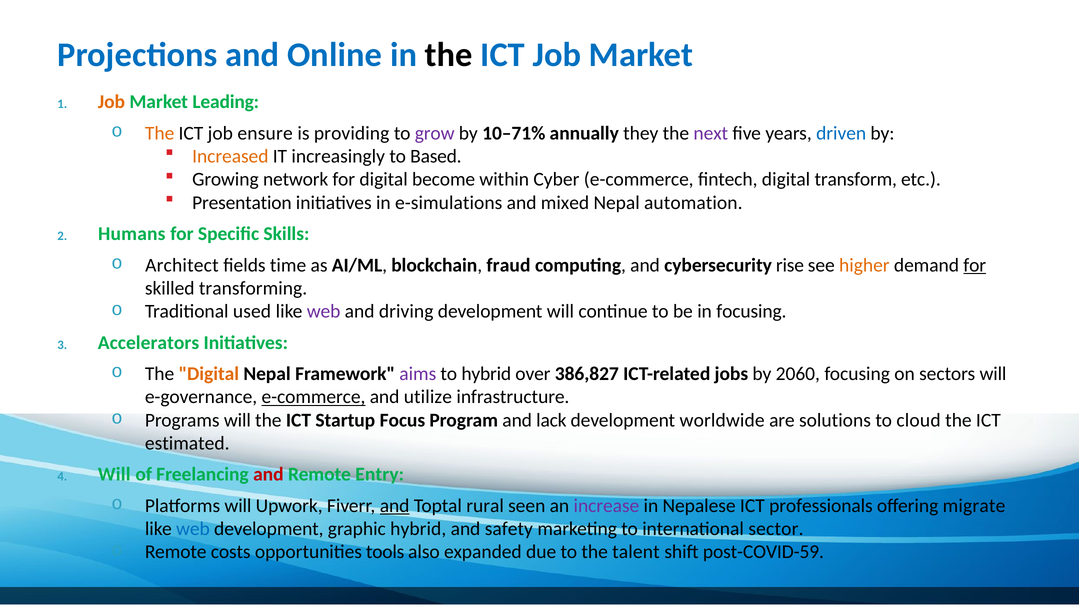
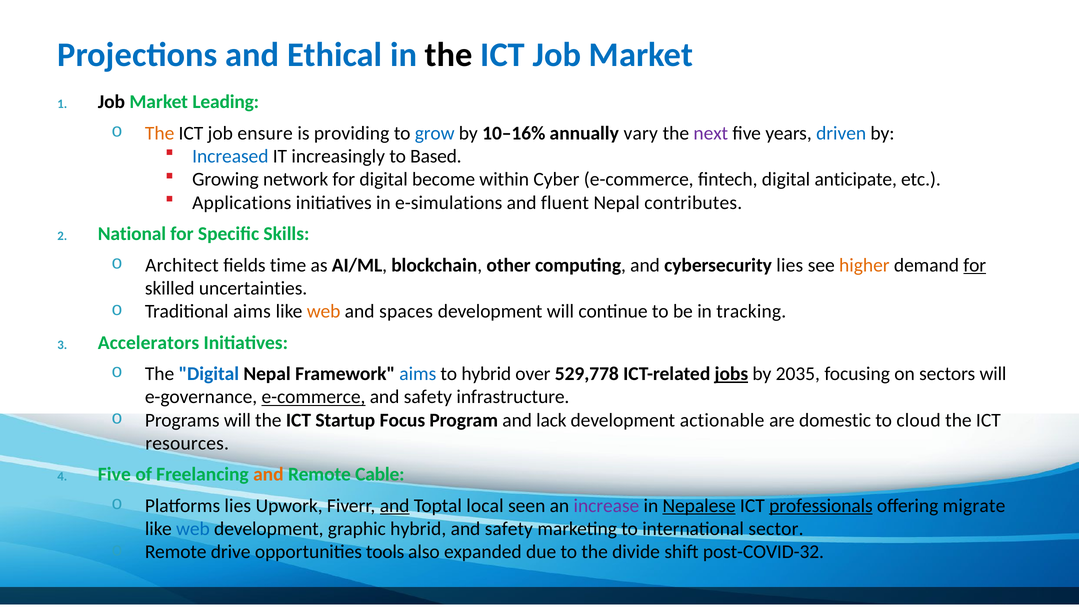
Online: Online -> Ethical
Job at (111, 102) colour: orange -> black
grow colour: purple -> blue
10–71%: 10–71% -> 10–16%
they: they -> vary
Increased colour: orange -> blue
transform: transform -> anticipate
Presentation: Presentation -> Applications
mixed: mixed -> fluent
automation: automation -> contributes
Humans: Humans -> National
fraud: fraud -> other
cybersecurity rise: rise -> lies
transforming: transforming -> uncertainties
Traditional used: used -> aims
web at (324, 311) colour: purple -> orange
driving: driving -> spaces
in focusing: focusing -> tracking
Digital at (209, 374) colour: orange -> blue
aims at (418, 374) colour: purple -> blue
386,827: 386,827 -> 529,778
jobs underline: none -> present
2060: 2060 -> 2035
utilize at (428, 397): utilize -> safety
worldwide: worldwide -> actionable
solutions: solutions -> domestic
estimated: estimated -> resources
Will at (114, 474): Will -> Five
and at (268, 474) colour: red -> orange
Entry: Entry -> Cable
Platforms will: will -> lies
rural: rural -> local
Nepalese underline: none -> present
professionals underline: none -> present
costs: costs -> drive
talent: talent -> divide
post-COVID-59: post-COVID-59 -> post-COVID-32
